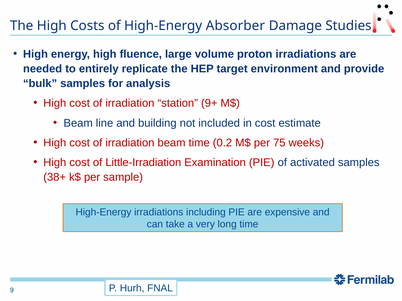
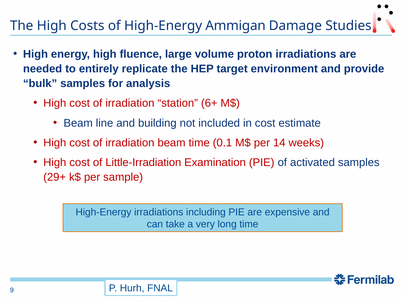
Absorber: Absorber -> Ammigan
9+: 9+ -> 6+
0.2: 0.2 -> 0.1
75: 75 -> 14
38+: 38+ -> 29+
